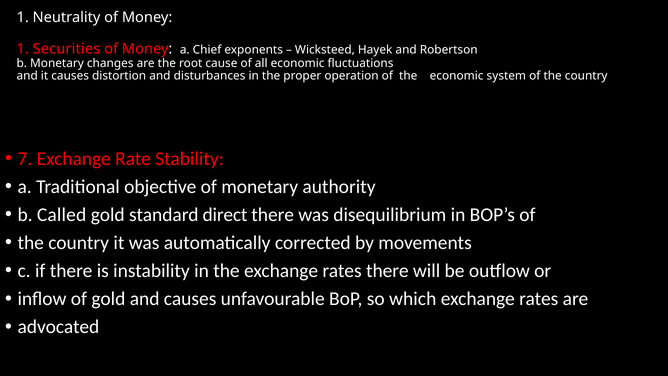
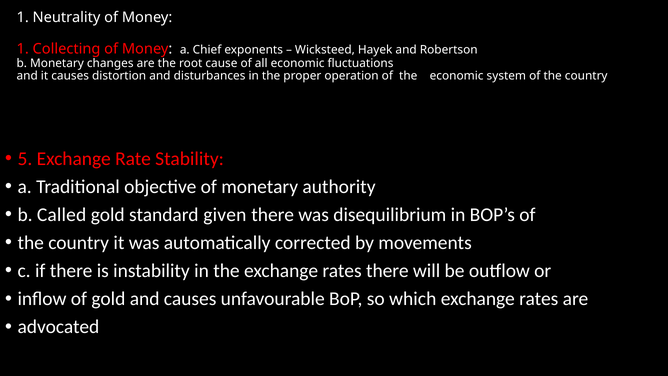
Securities: Securities -> Collecting
7: 7 -> 5
direct: direct -> given
